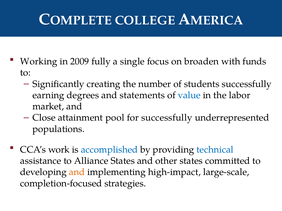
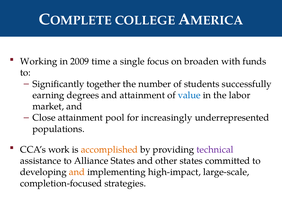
fully: fully -> time
creating: creating -> together
and statements: statements -> attainment
for successfully: successfully -> increasingly
accomplished colour: blue -> orange
technical colour: blue -> purple
